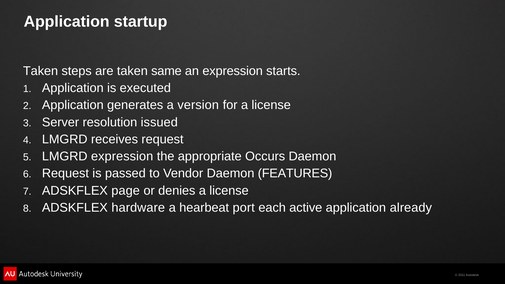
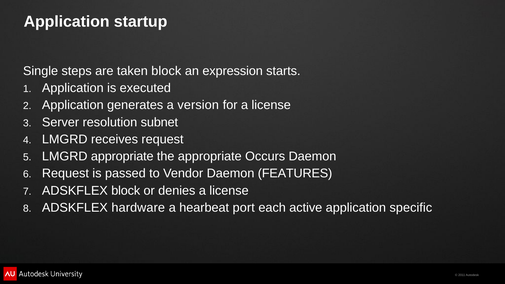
Taken at (41, 71): Taken -> Single
taken same: same -> block
issued: issued -> subnet
LMGRD expression: expression -> appropriate
ADSKFLEX page: page -> block
already: already -> specific
